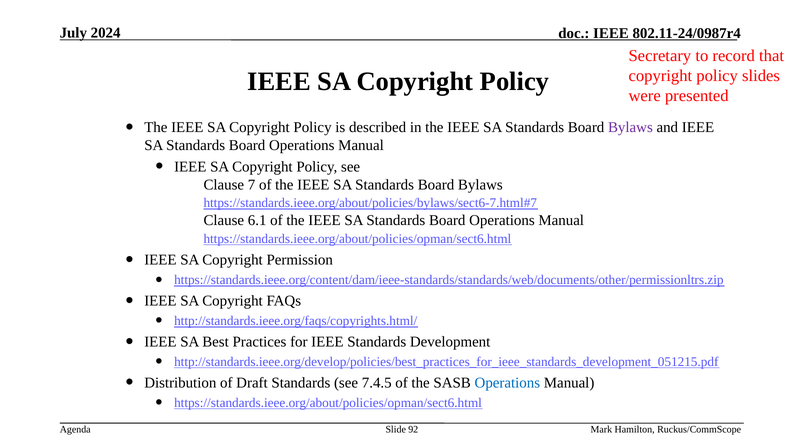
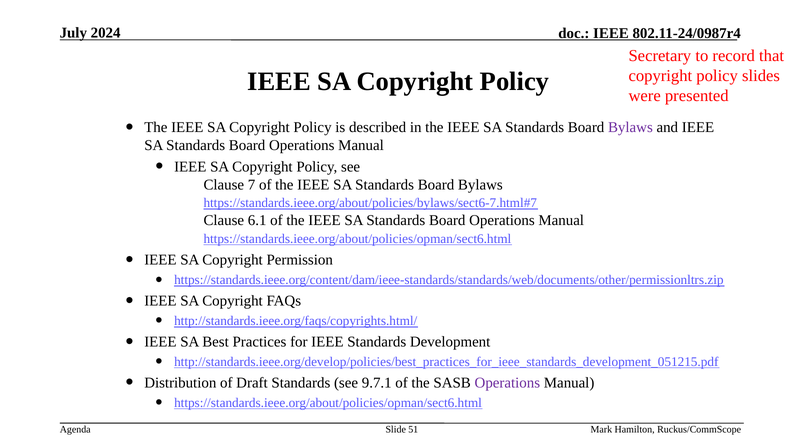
7.4.5: 7.4.5 -> 9.7.1
Operations at (507, 383) colour: blue -> purple
92: 92 -> 51
